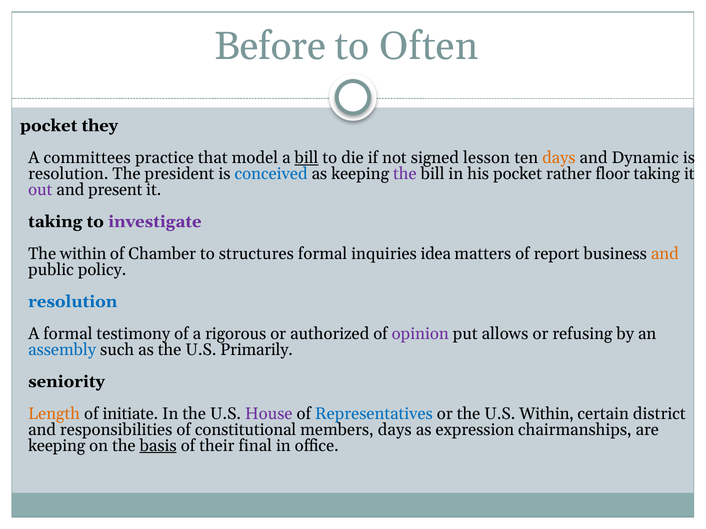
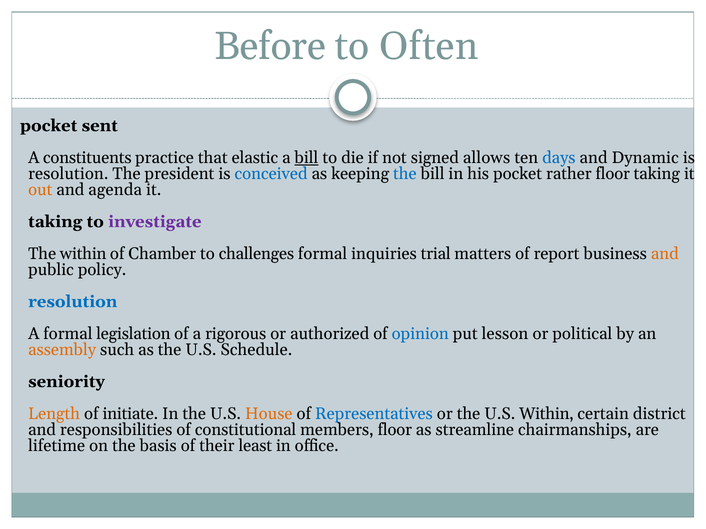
they: they -> sent
committees: committees -> constituents
model: model -> elastic
lesson: lesson -> allows
days at (559, 158) colour: orange -> blue
the at (405, 174) colour: purple -> blue
out colour: purple -> orange
present: present -> agenda
structures: structures -> challenges
idea: idea -> trial
testimony: testimony -> legislation
opinion colour: purple -> blue
allows: allows -> lesson
refusing: refusing -> political
assembly colour: blue -> orange
Primarily: Primarily -> Schedule
House colour: purple -> orange
members days: days -> floor
expression: expression -> streamline
keeping at (57, 446): keeping -> lifetime
basis underline: present -> none
final: final -> least
